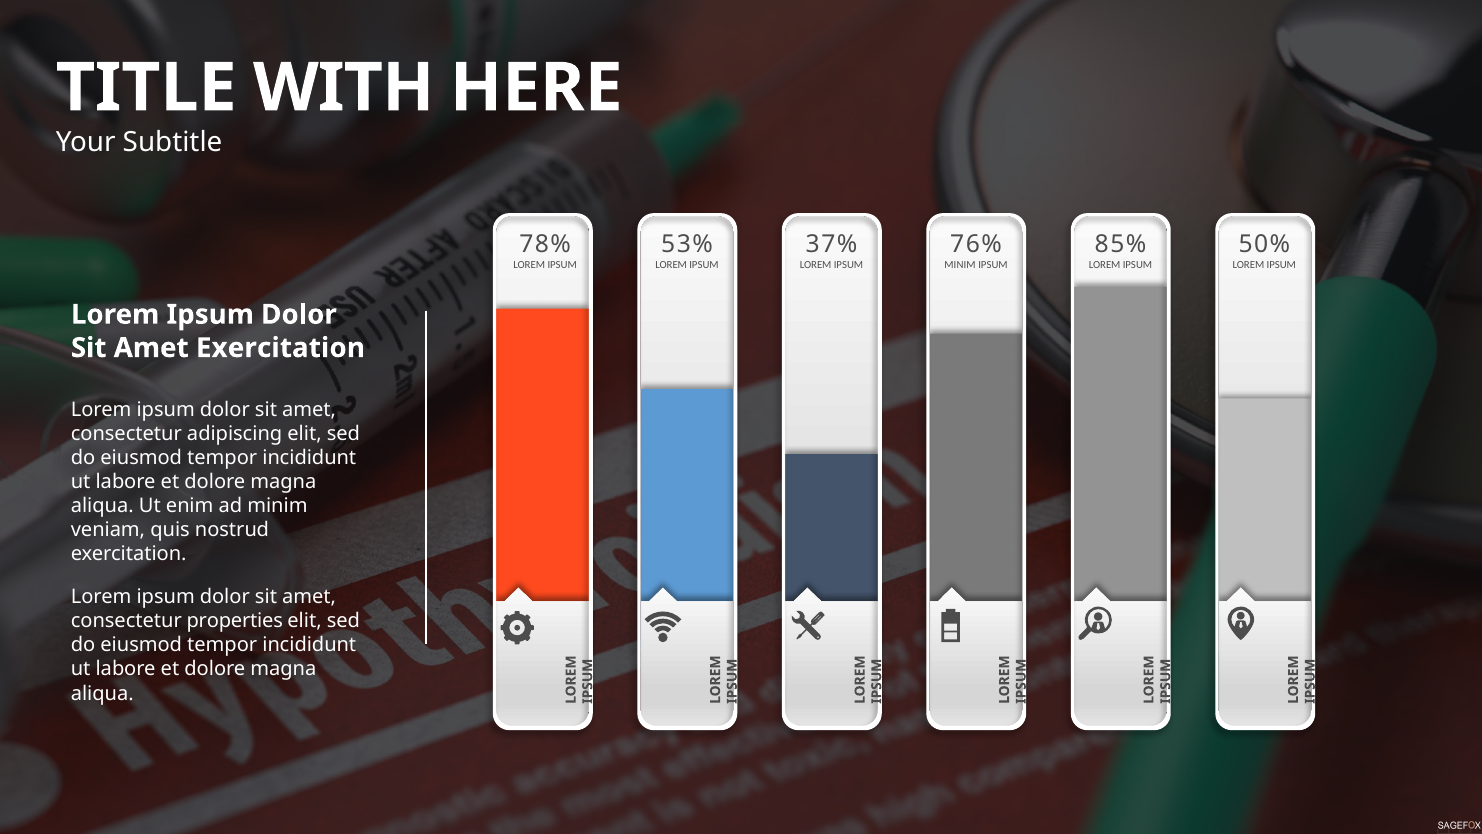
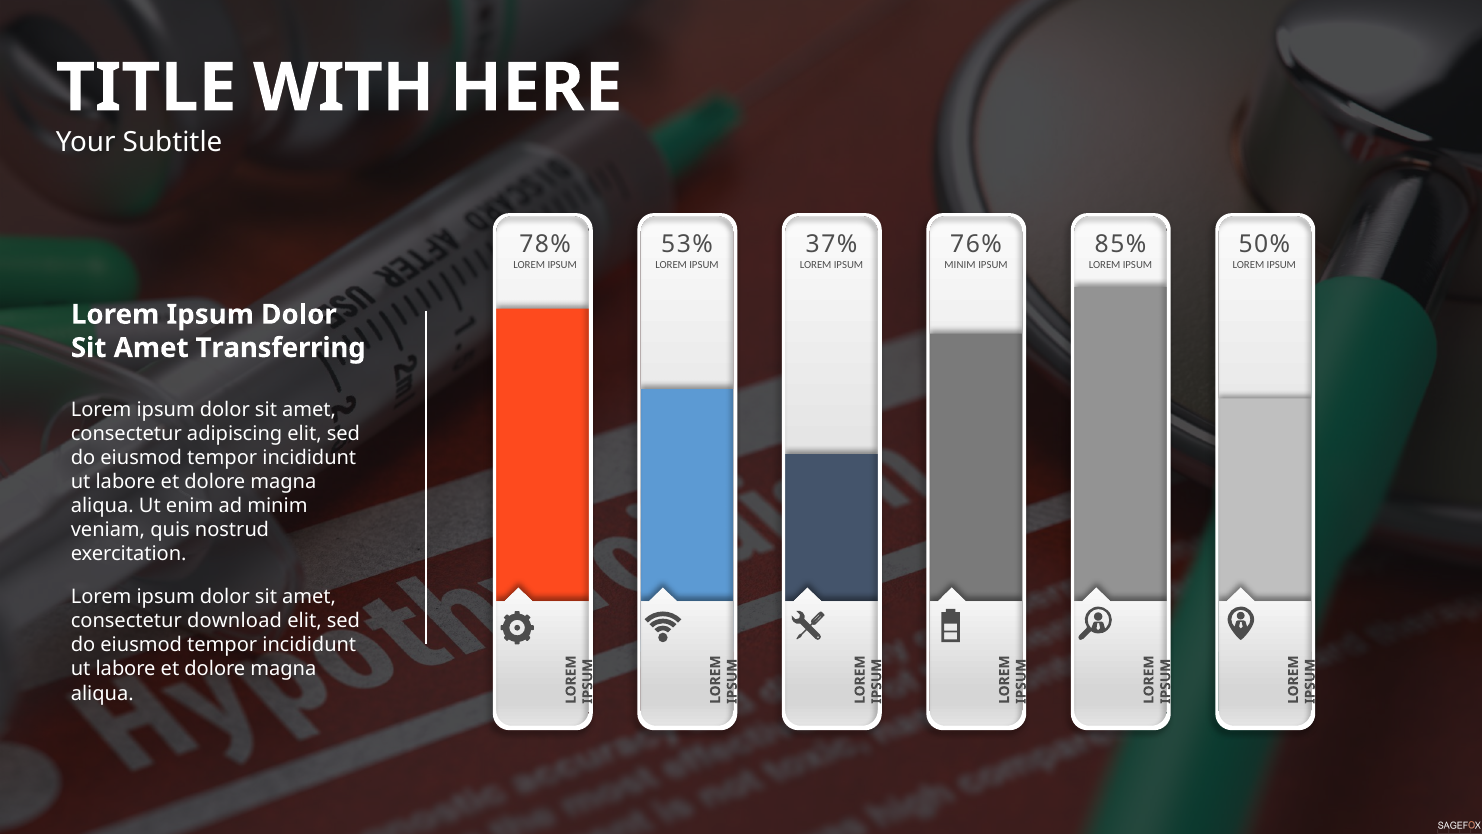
Amet Exercitation: Exercitation -> Transferring
properties: properties -> download
